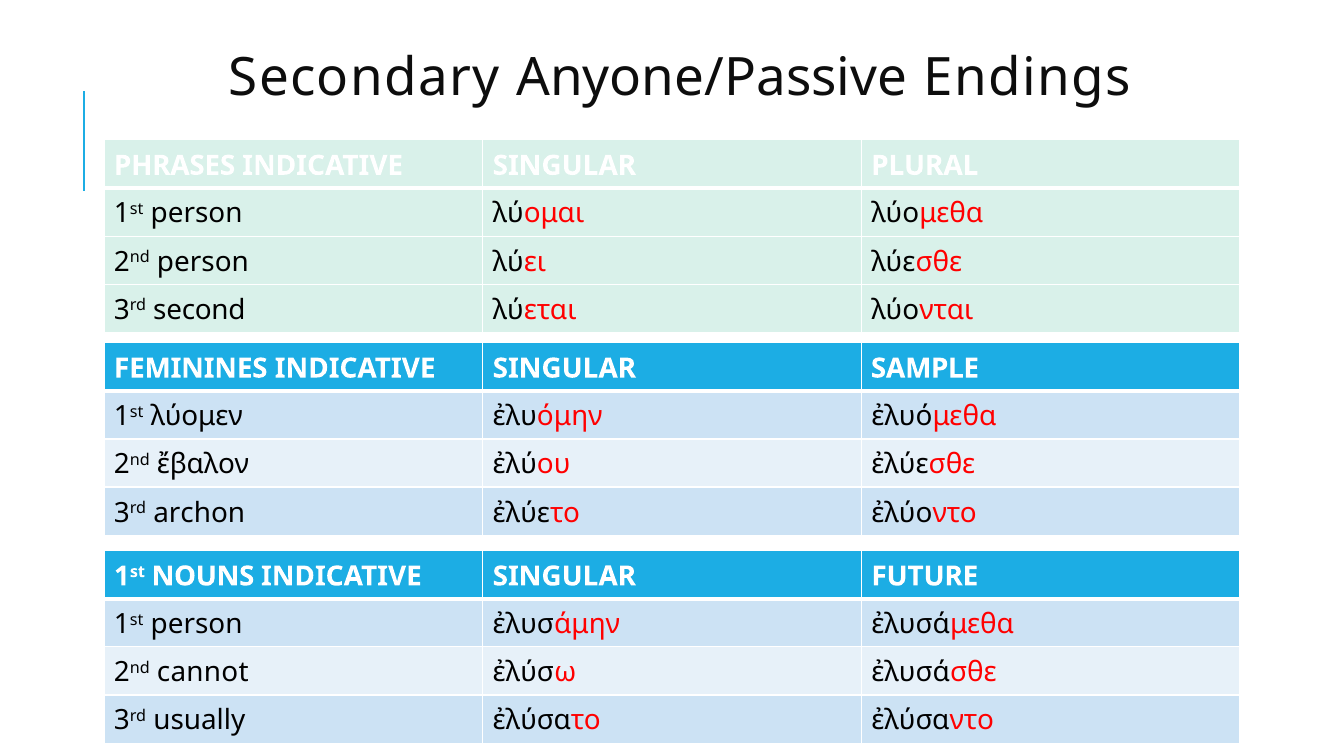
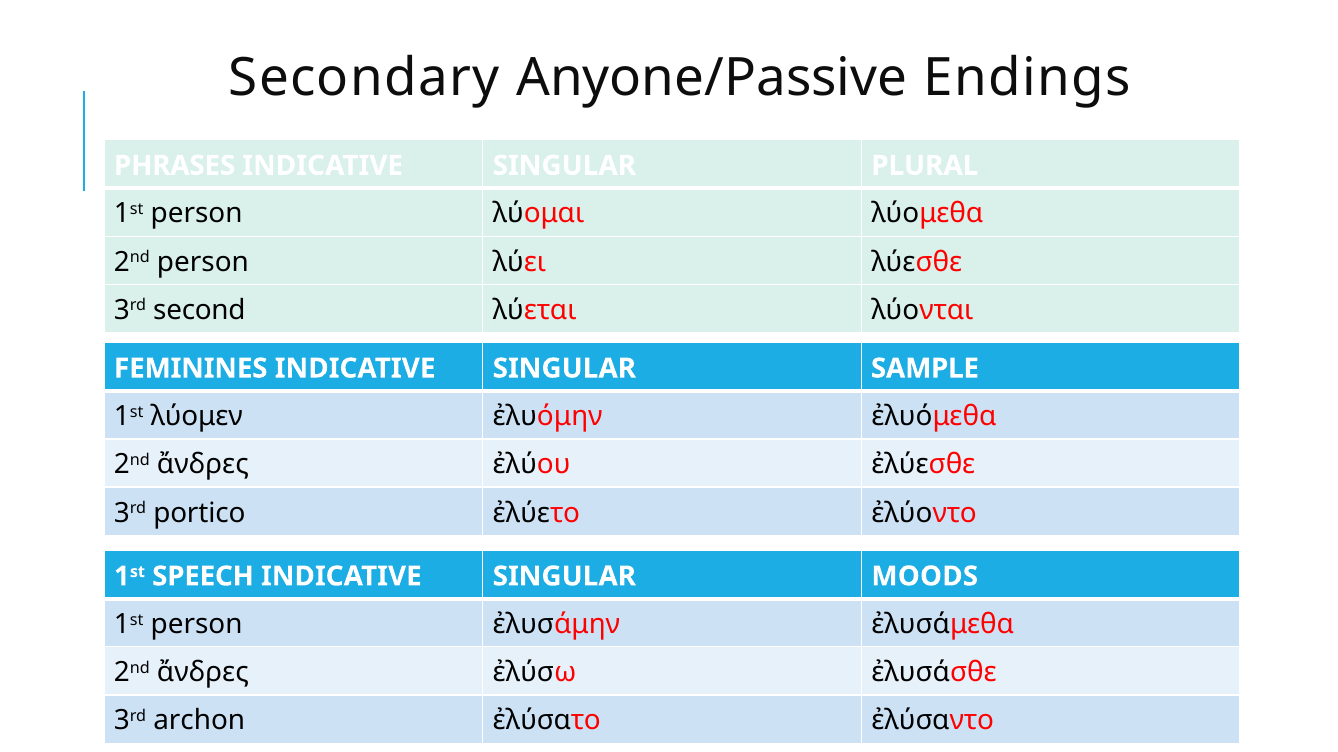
ἔβαλον at (203, 465): ἔβαλον -> ἄνδρες
archon: archon -> portico
NOUNS: NOUNS -> SPEECH
FUTURE: FUTURE -> MOODS
cannot at (203, 673): cannot -> ἄνδρες
usually: usually -> archon
